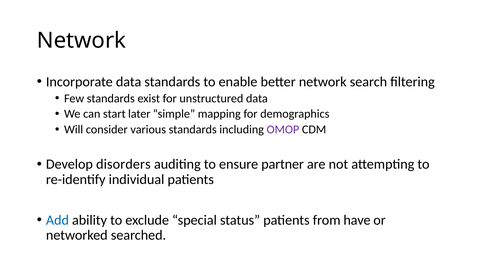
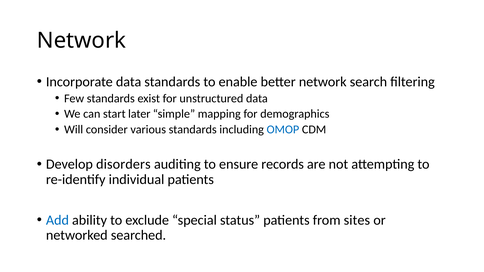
OMOP colour: purple -> blue
partner: partner -> records
have: have -> sites
